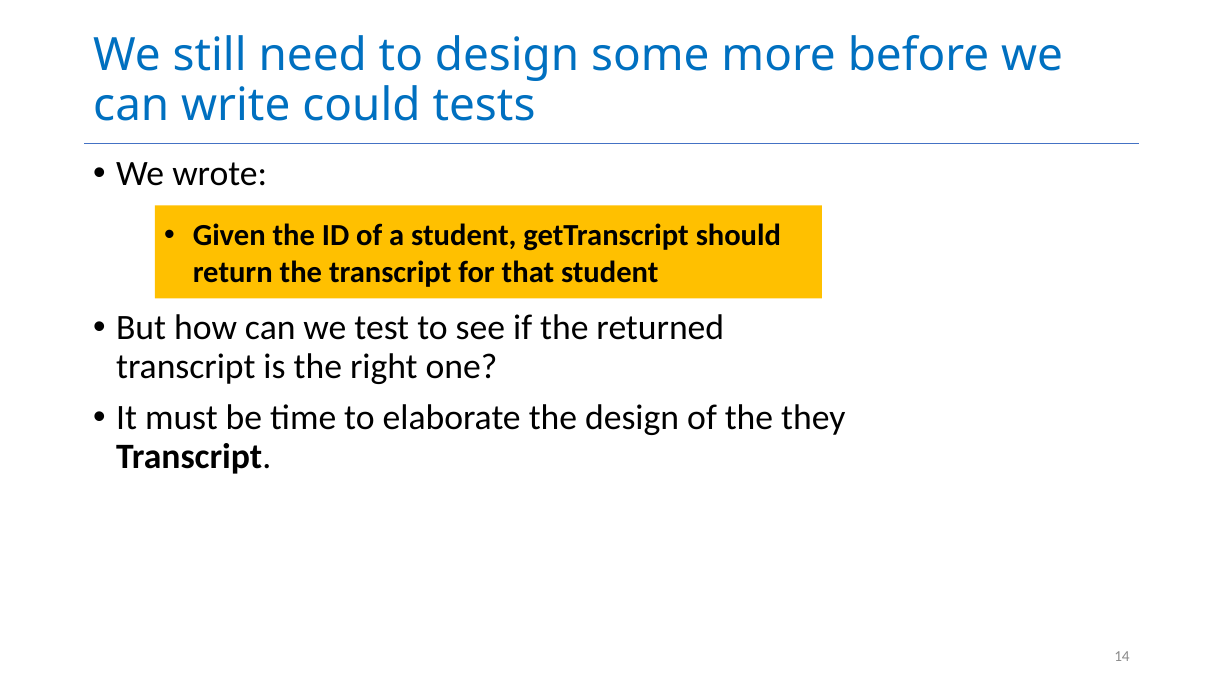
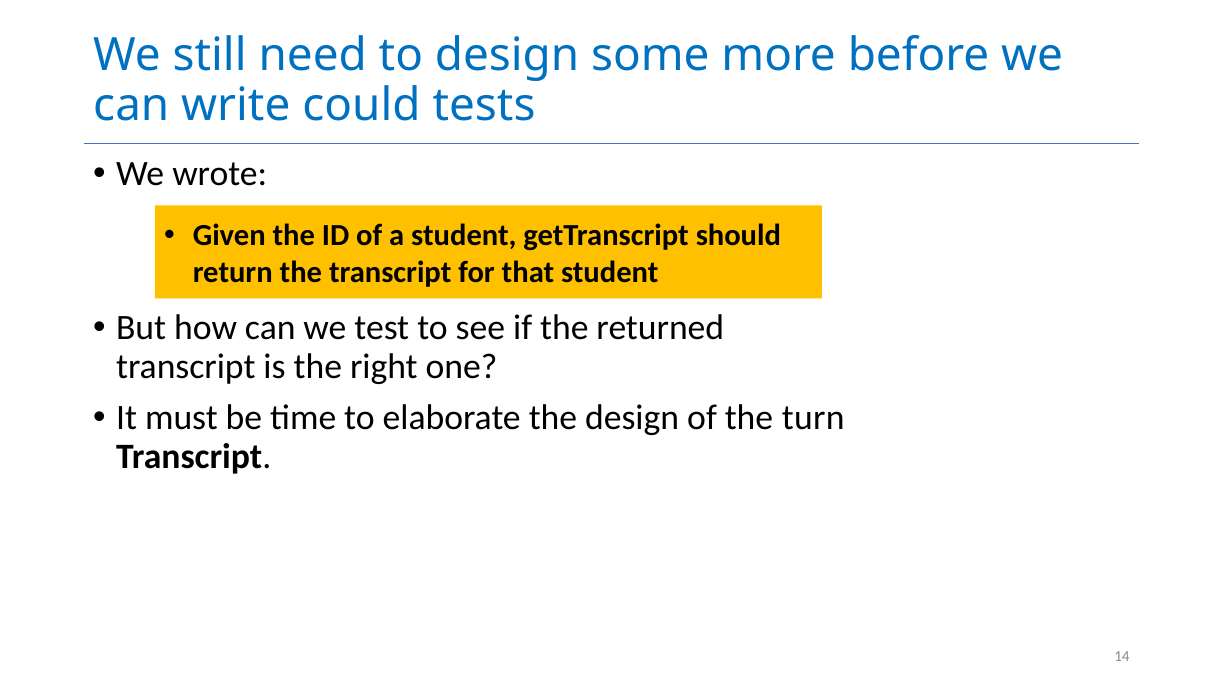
they: they -> turn
